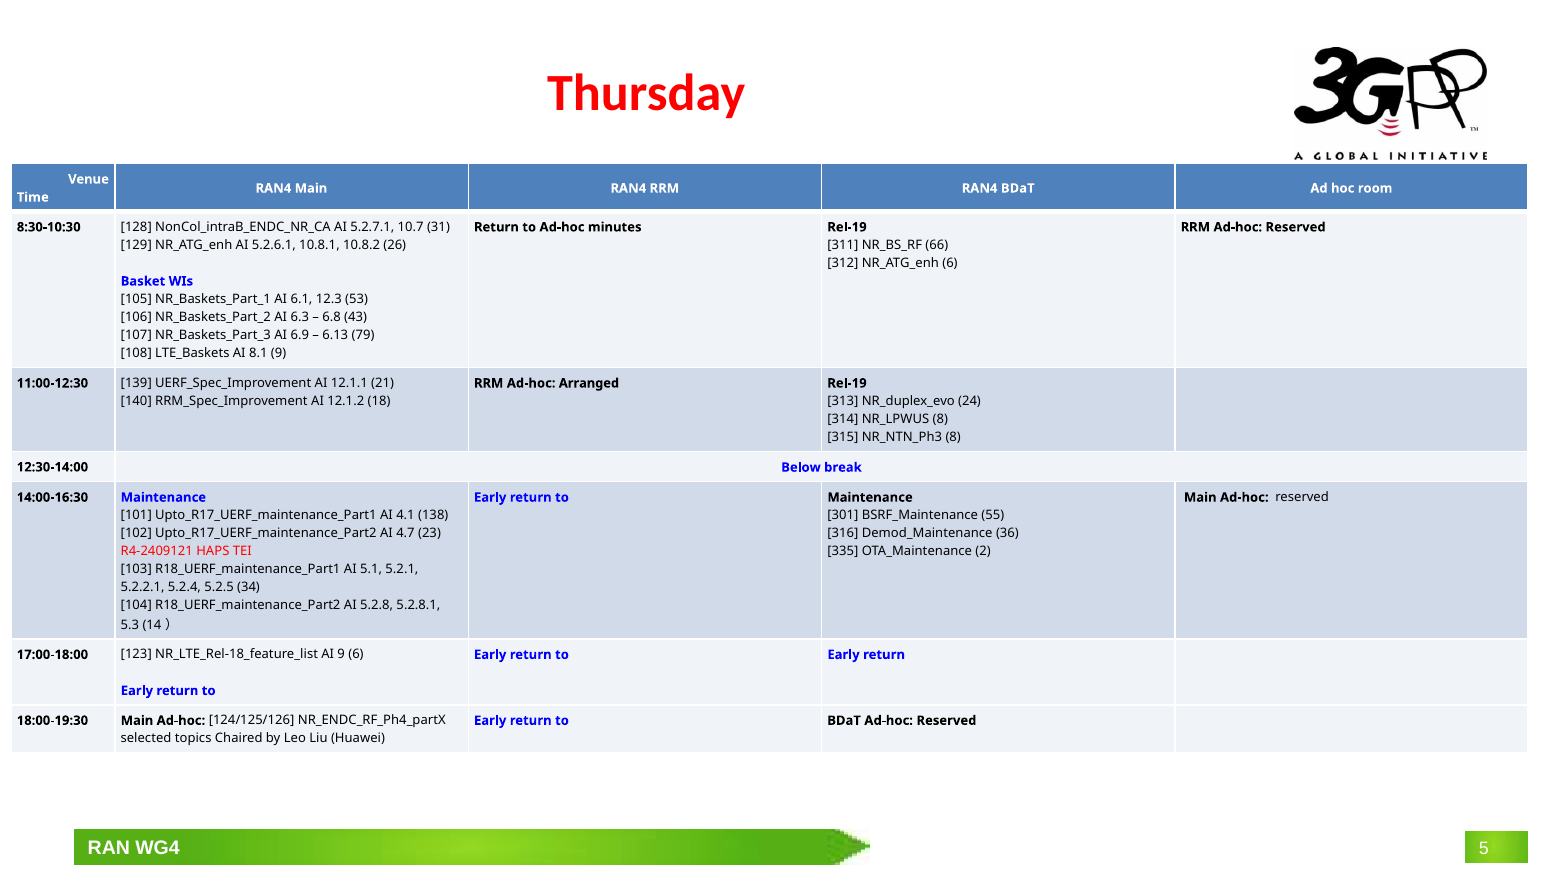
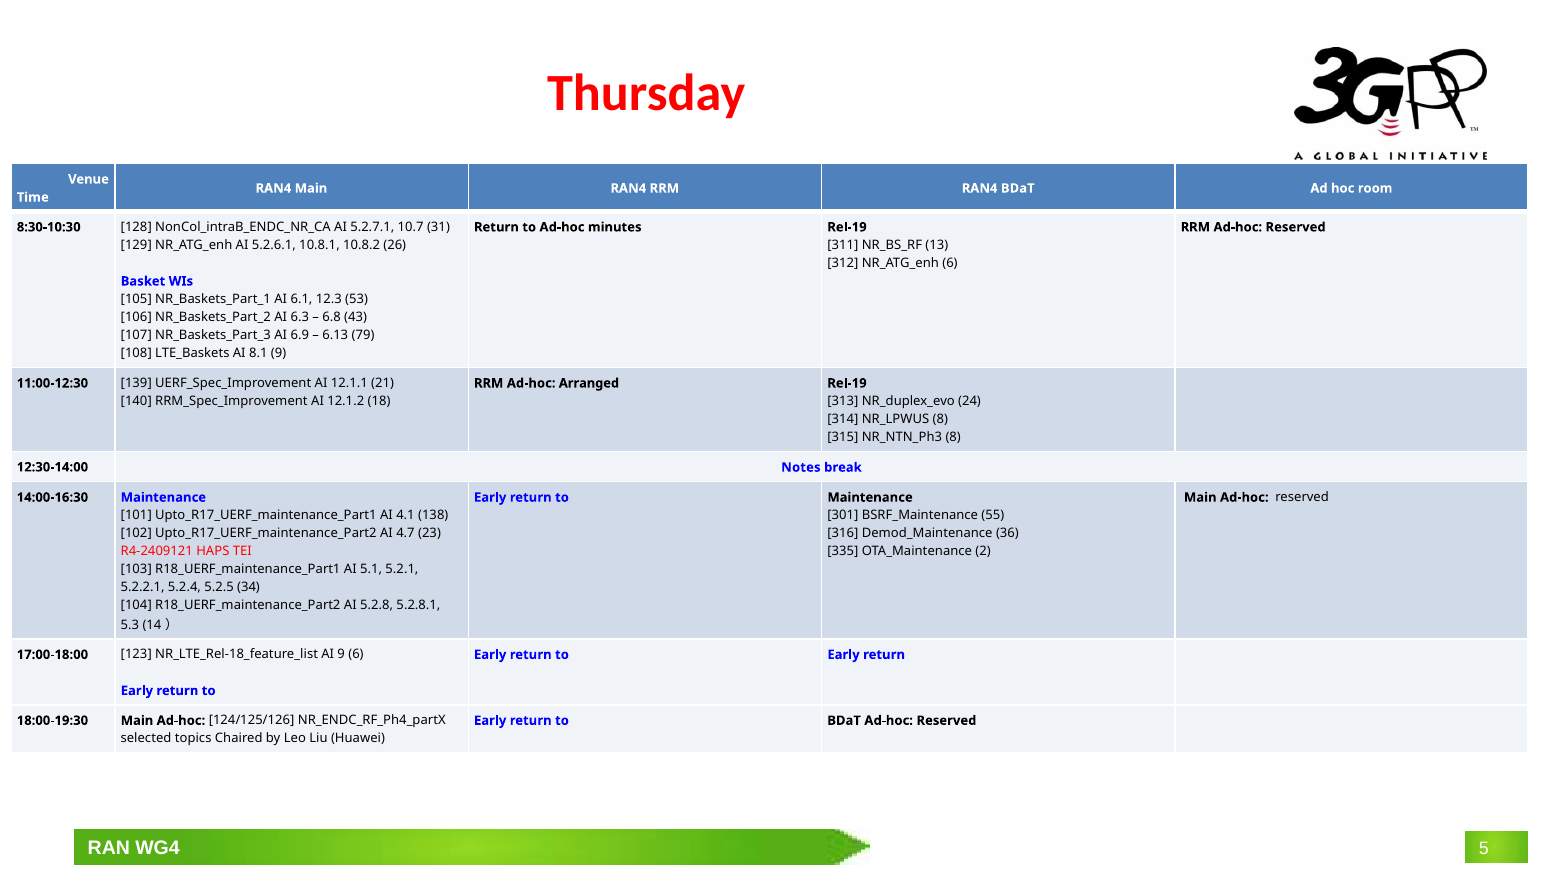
66: 66 -> 13
Below: Below -> Notes
